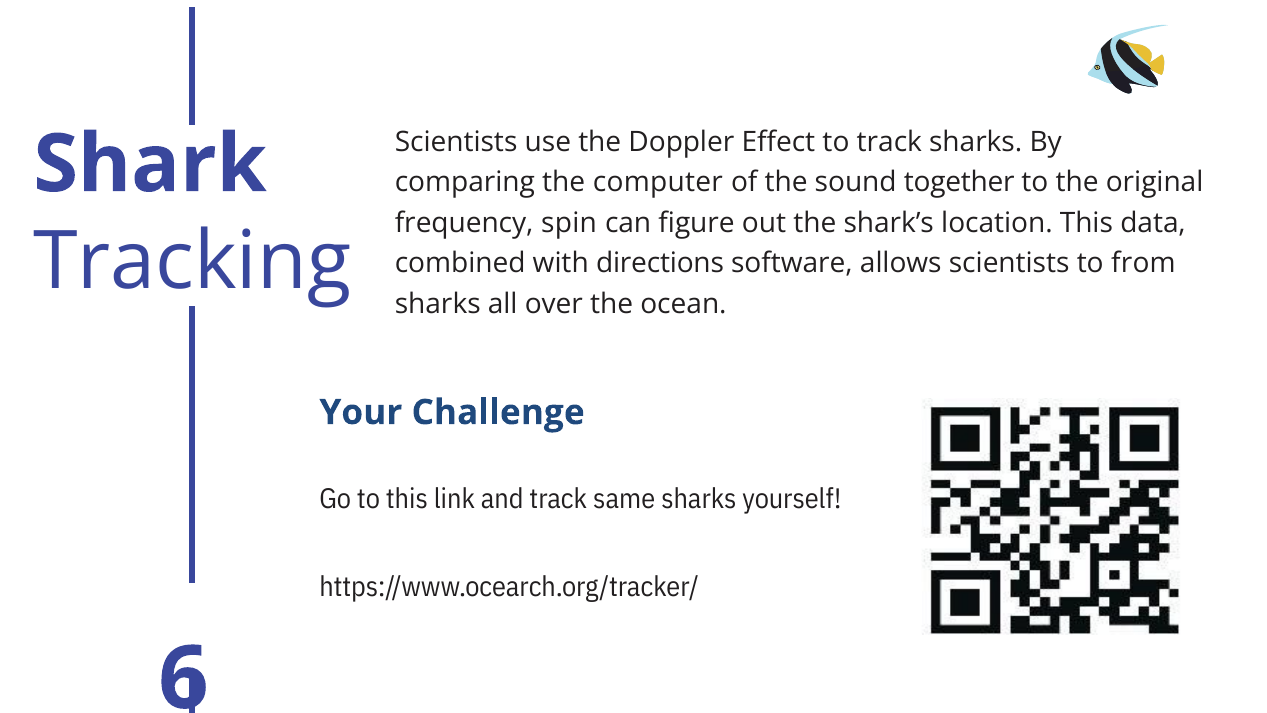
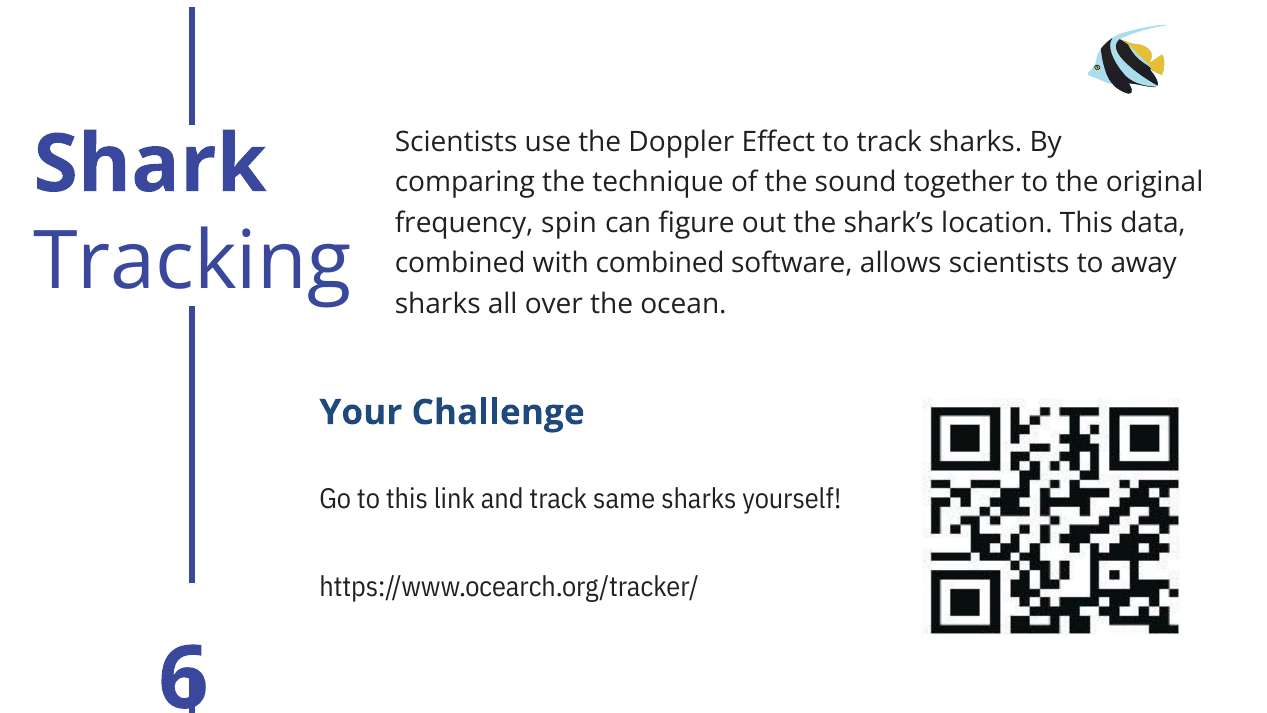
computer: computer -> technique
with directions: directions -> combined
from: from -> away
